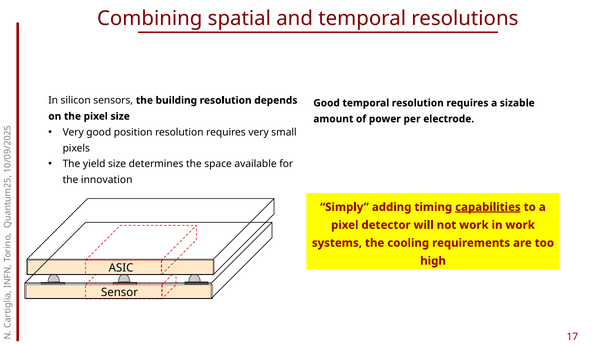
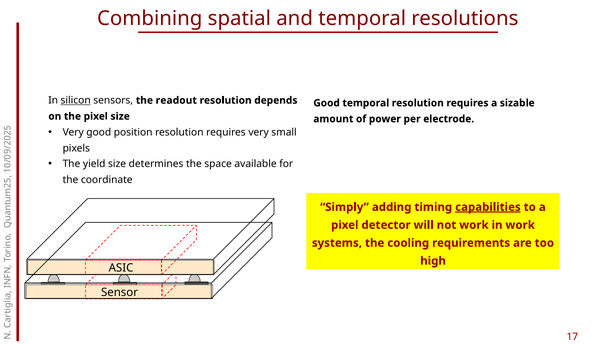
silicon underline: none -> present
building: building -> readout
innovation: innovation -> coordinate
